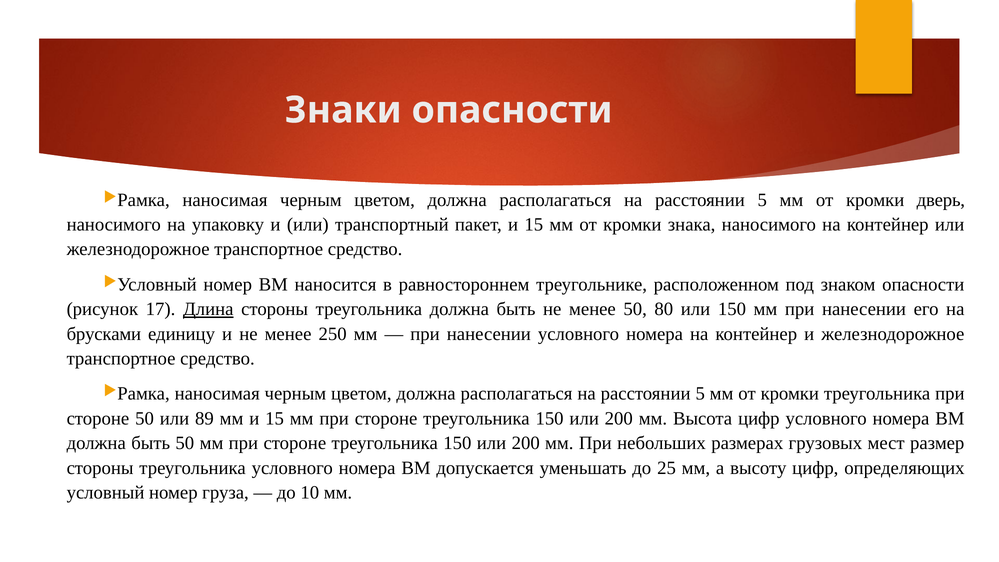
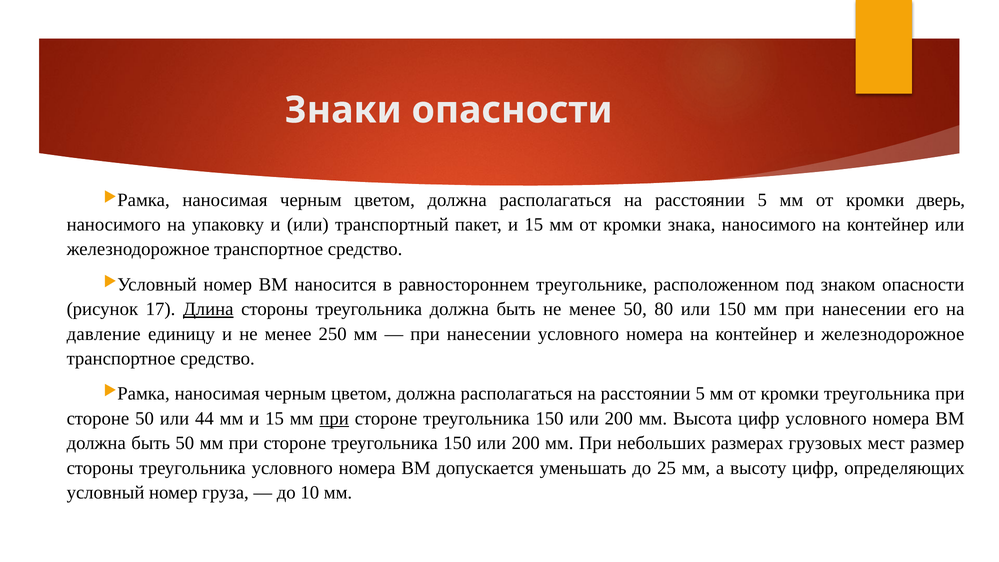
брусками: брусками -> давление
89: 89 -> 44
при at (334, 418) underline: none -> present
